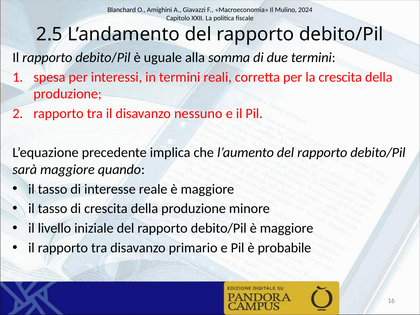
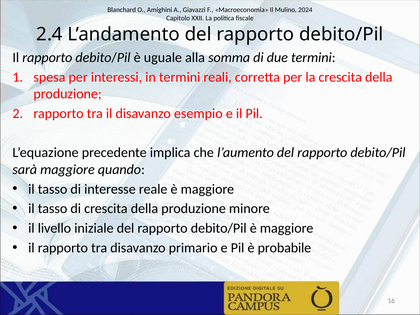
2.5: 2.5 -> 2.4
nessuno: nessuno -> esempio
